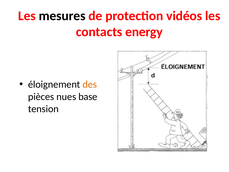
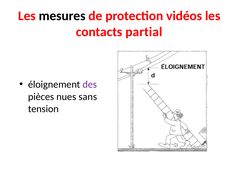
energy: energy -> partial
des colour: orange -> purple
base: base -> sans
